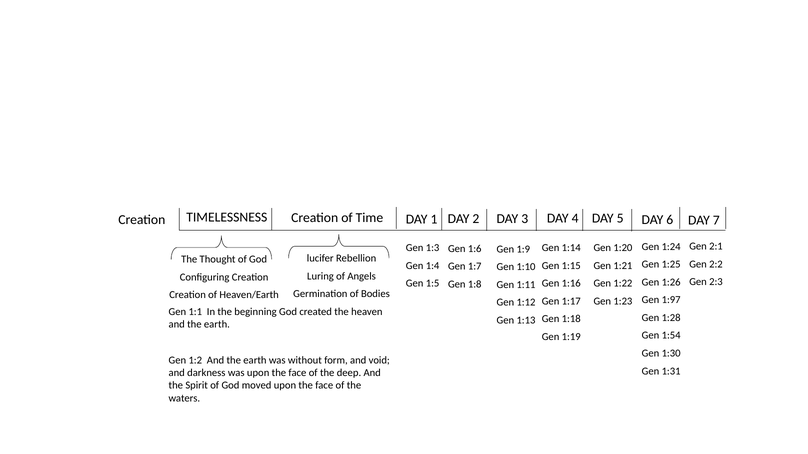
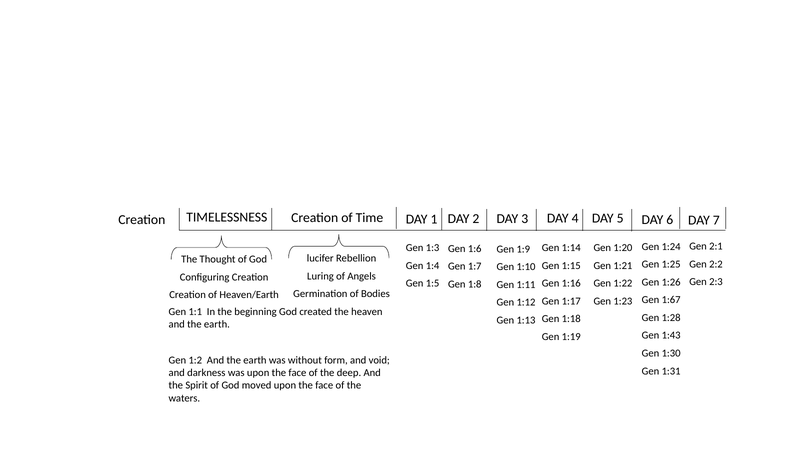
1:97: 1:97 -> 1:67
1:54: 1:54 -> 1:43
